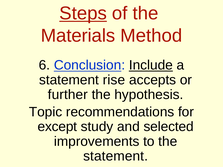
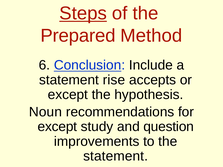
Materials: Materials -> Prepared
Include underline: present -> none
further at (68, 95): further -> except
Topic: Topic -> Noun
selected: selected -> question
